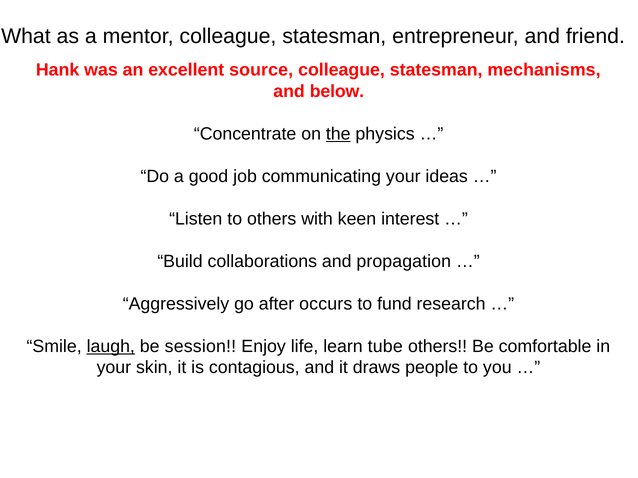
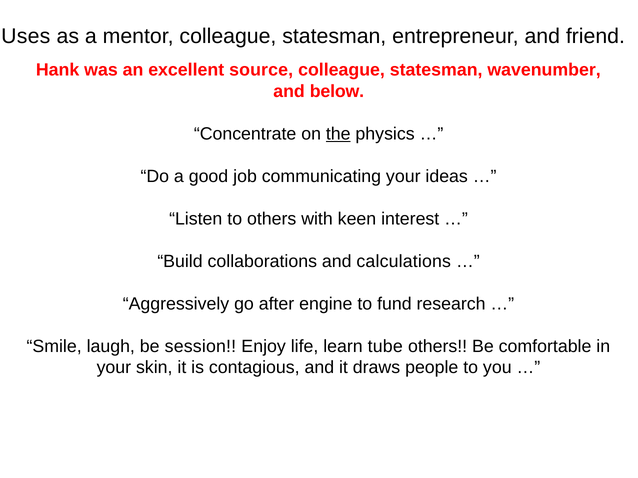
What: What -> Uses
mechanisms: mechanisms -> wavenumber
propagation: propagation -> calculations
occurs: occurs -> engine
laugh underline: present -> none
